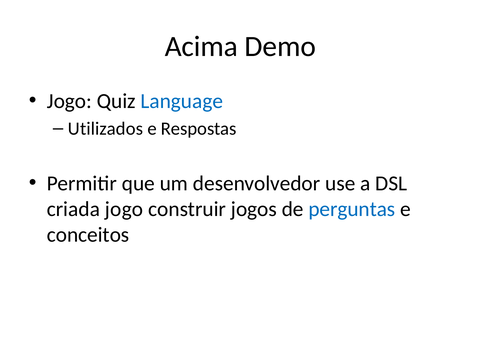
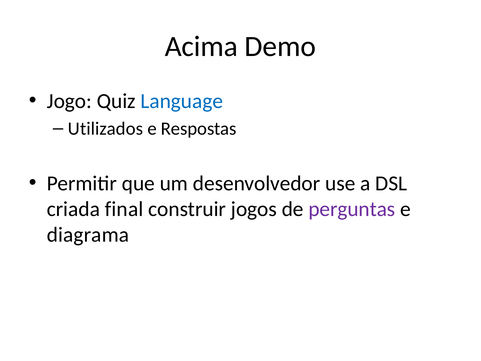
criada jogo: jogo -> final
perguntas colour: blue -> purple
conceitos: conceitos -> diagrama
